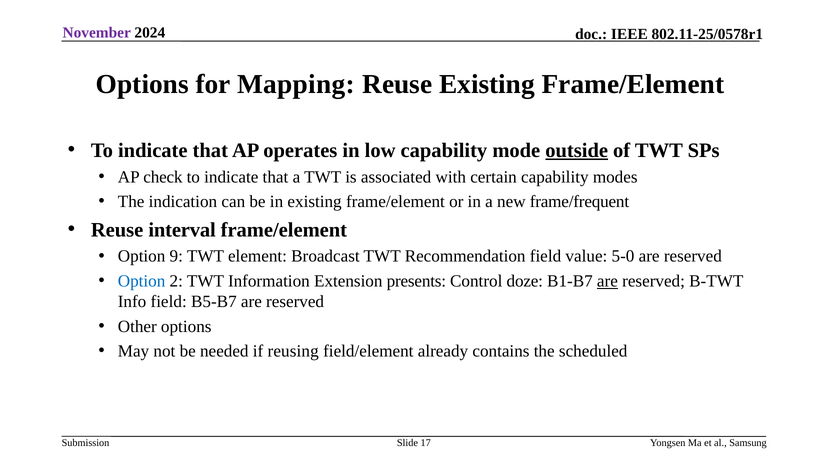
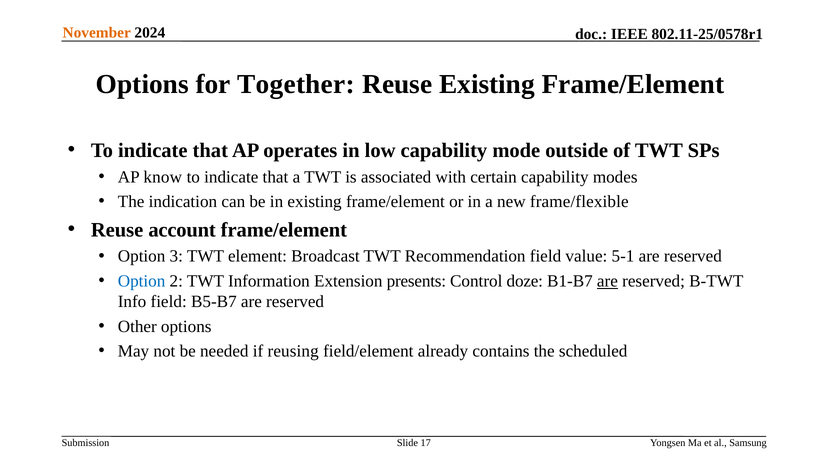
November colour: purple -> orange
Mapping: Mapping -> Together
outside underline: present -> none
check: check -> know
frame/frequent: frame/frequent -> frame/flexible
interval: interval -> account
9: 9 -> 3
5-0: 5-0 -> 5-1
